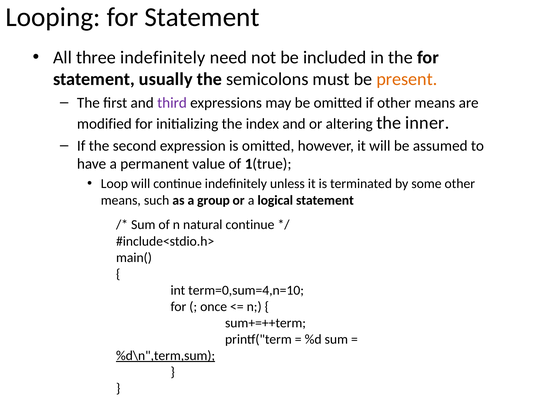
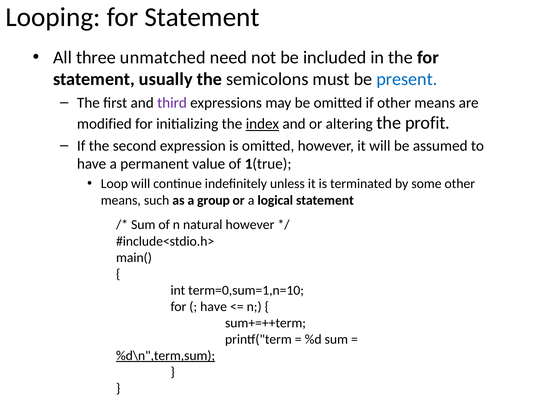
three indefinitely: indefinitely -> unmatched
present colour: orange -> blue
index underline: none -> present
inner: inner -> profit
natural continue: continue -> however
term=0,sum=4,n=10: term=0,sum=4,n=10 -> term=0,sum=1,n=10
once at (214, 306): once -> have
